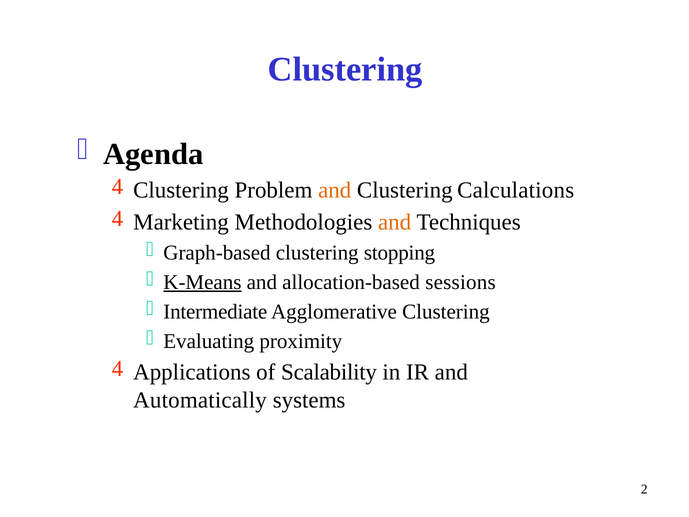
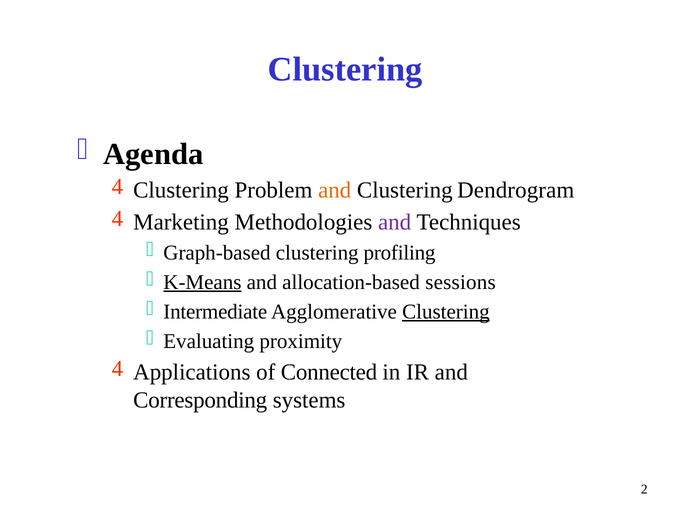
Calculations: Calculations -> Dendrogram
and at (395, 222) colour: orange -> purple
stopping: stopping -> profiling
Clustering at (446, 312) underline: none -> present
Scalability: Scalability -> Connected
Automatically: Automatically -> Corresponding
